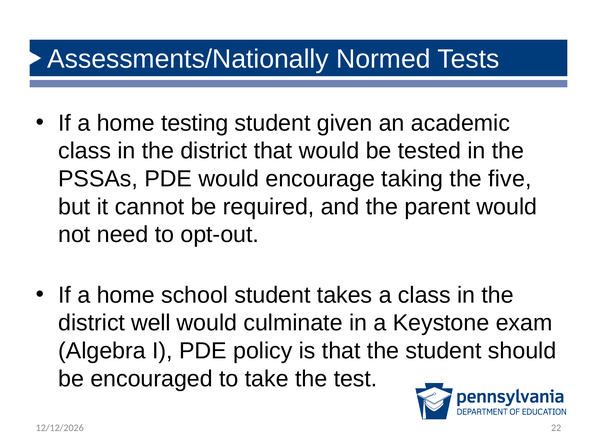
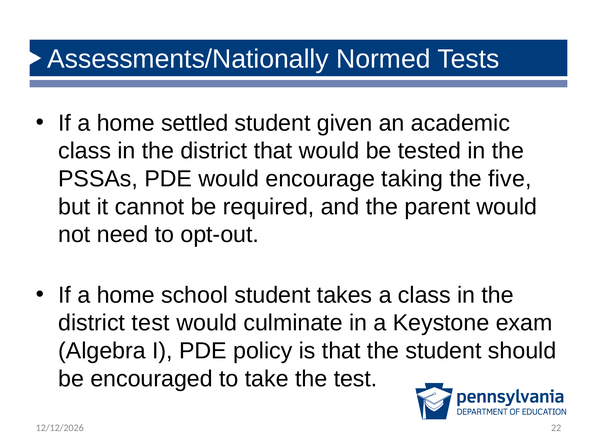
testing: testing -> settled
district well: well -> test
